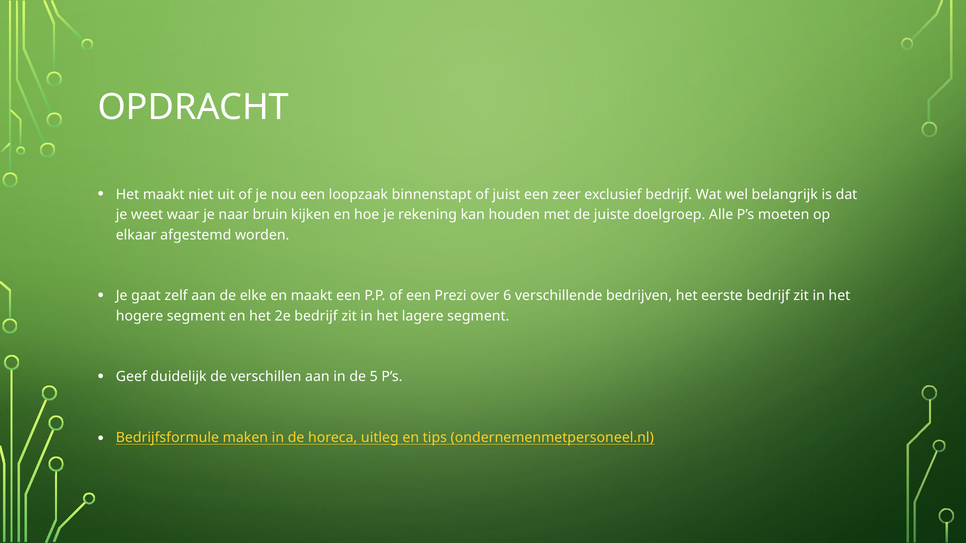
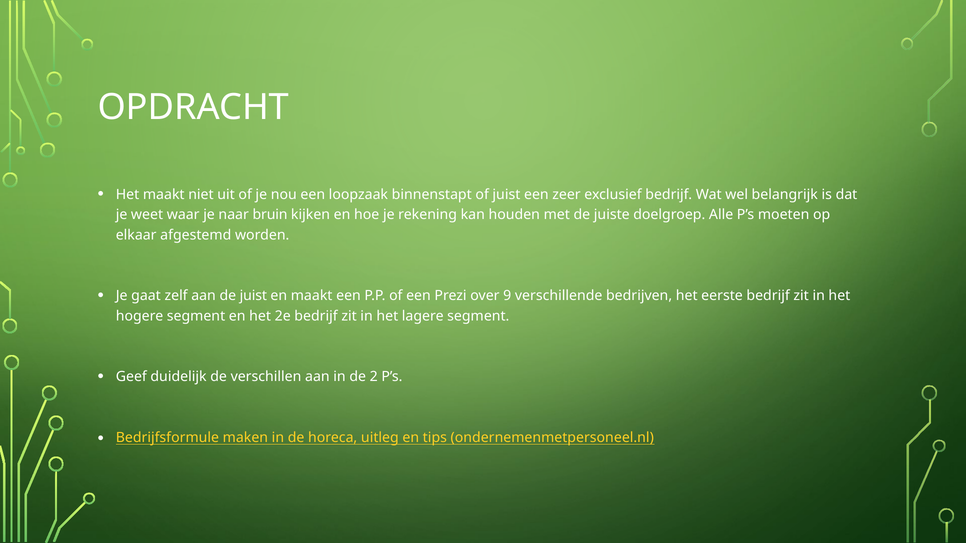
de elke: elke -> juist
6: 6 -> 9
5: 5 -> 2
